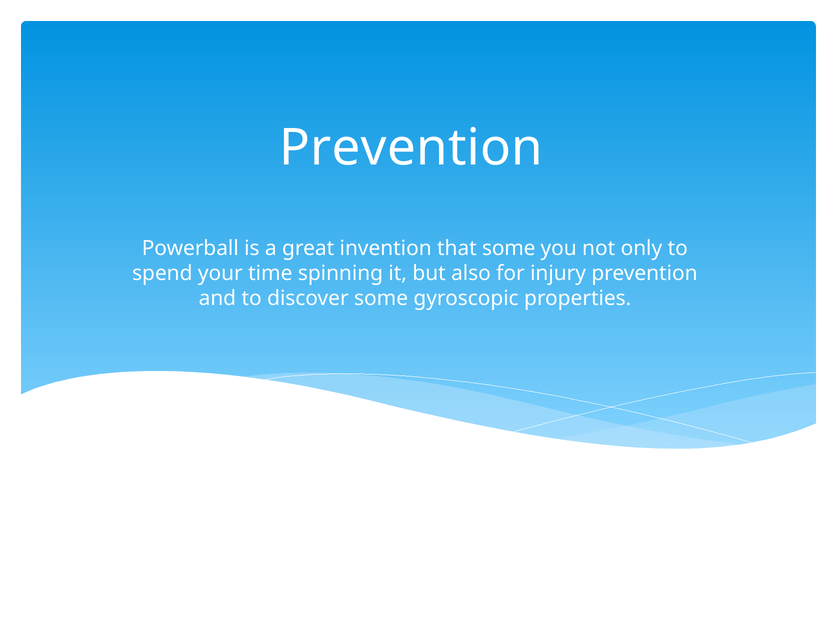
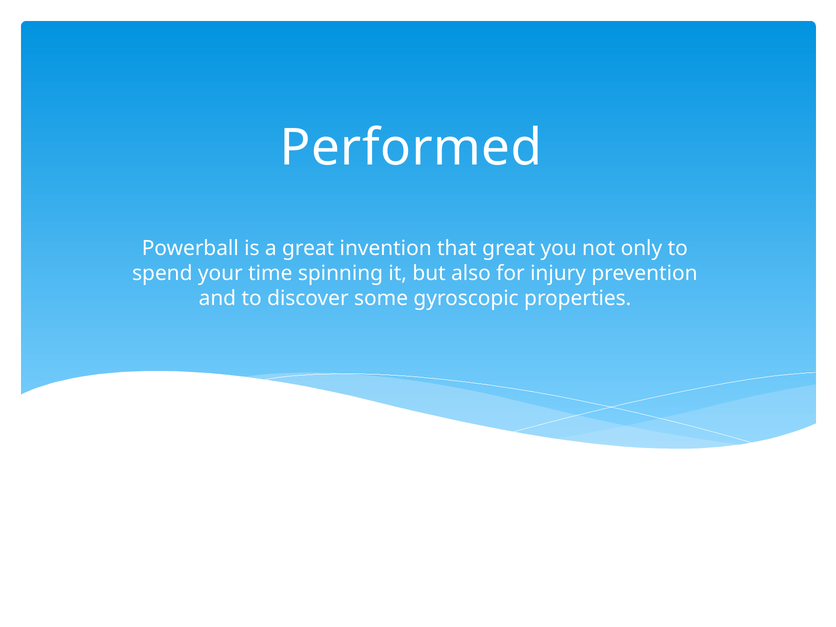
Prevention at (411, 148): Prevention -> Performed
that some: some -> great
